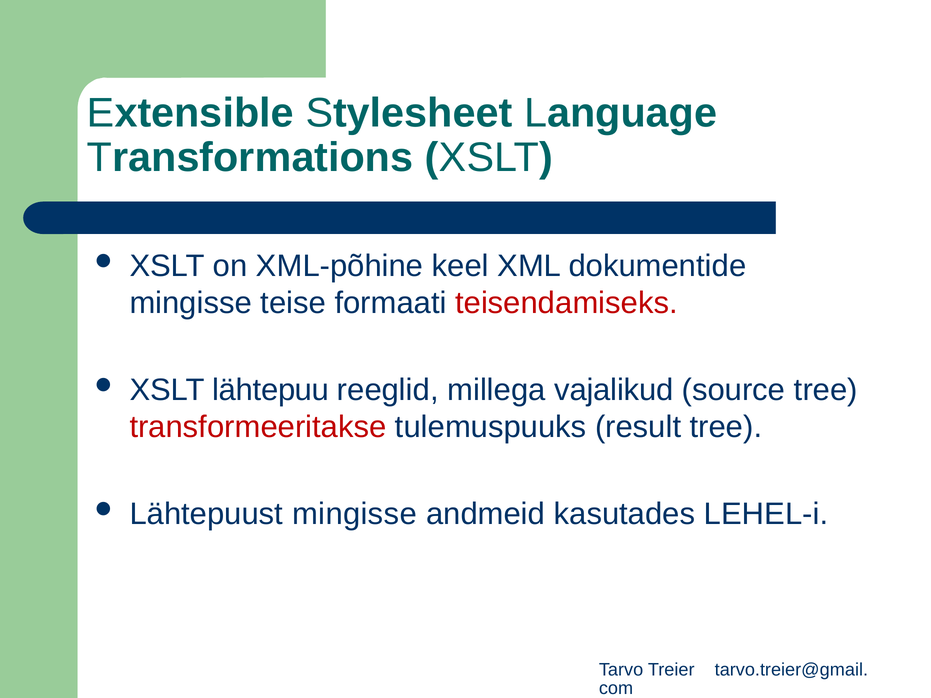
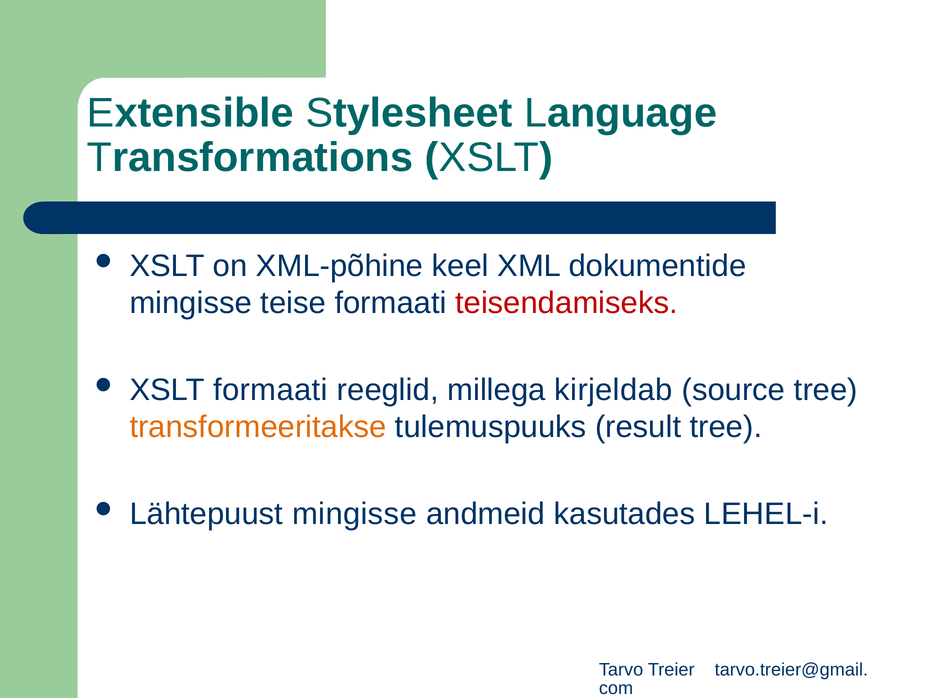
XSLT lähtepuu: lähtepuu -> formaati
vajalikud: vajalikud -> kirjeldab
transformeeritakse colour: red -> orange
